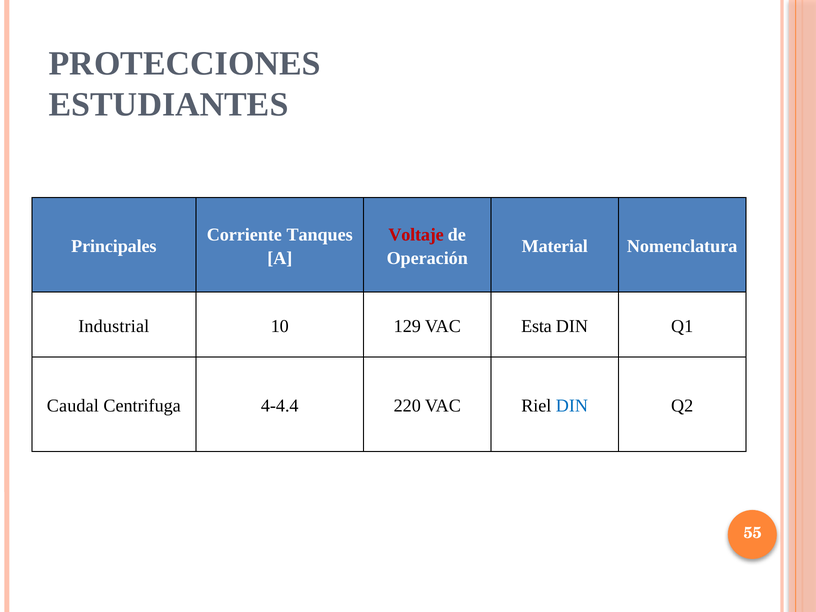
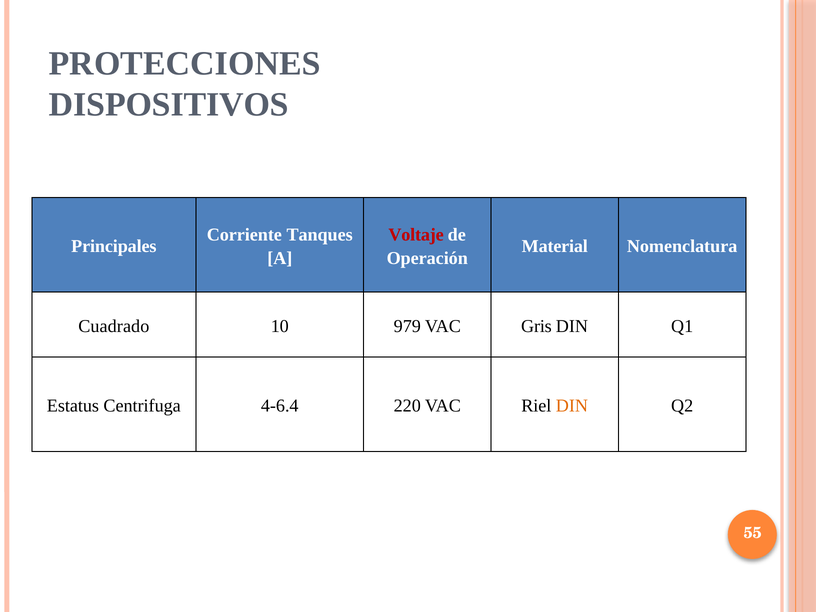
ESTUDIANTES: ESTUDIANTES -> DISPOSITIVOS
Industrial: Industrial -> Cuadrado
129: 129 -> 979
Esta: Esta -> Gris
Caudal: Caudal -> Estatus
4-4.4: 4-4.4 -> 4-6.4
DIN at (572, 406) colour: blue -> orange
